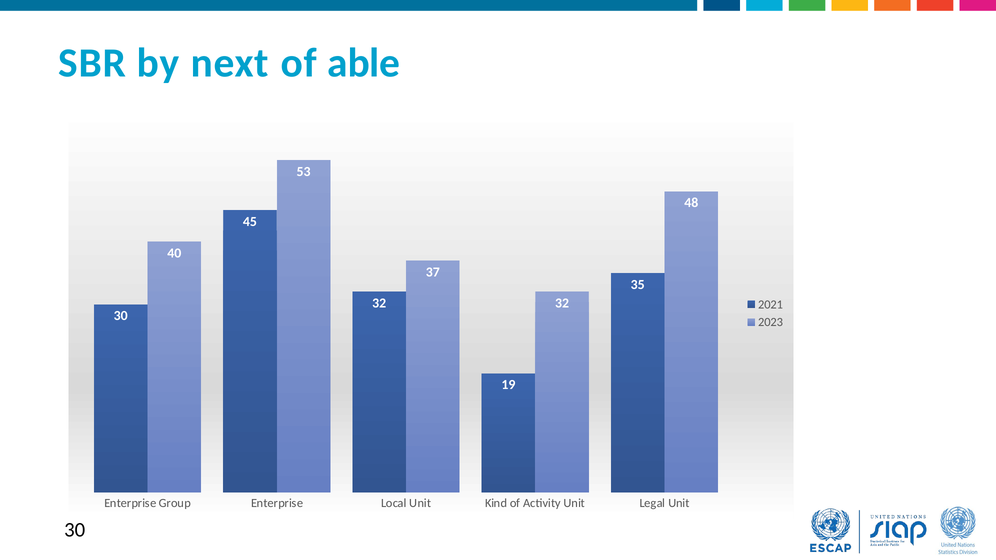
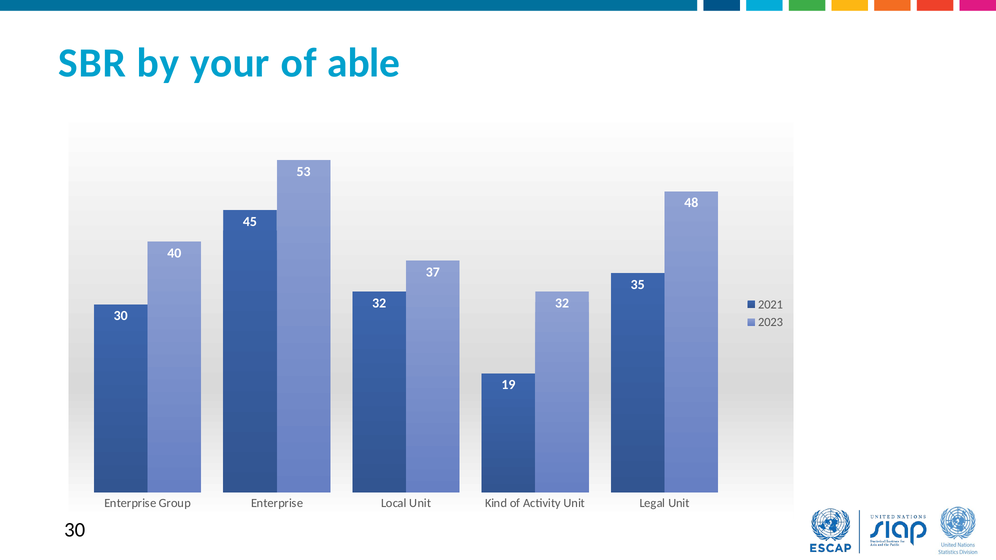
next: next -> your
